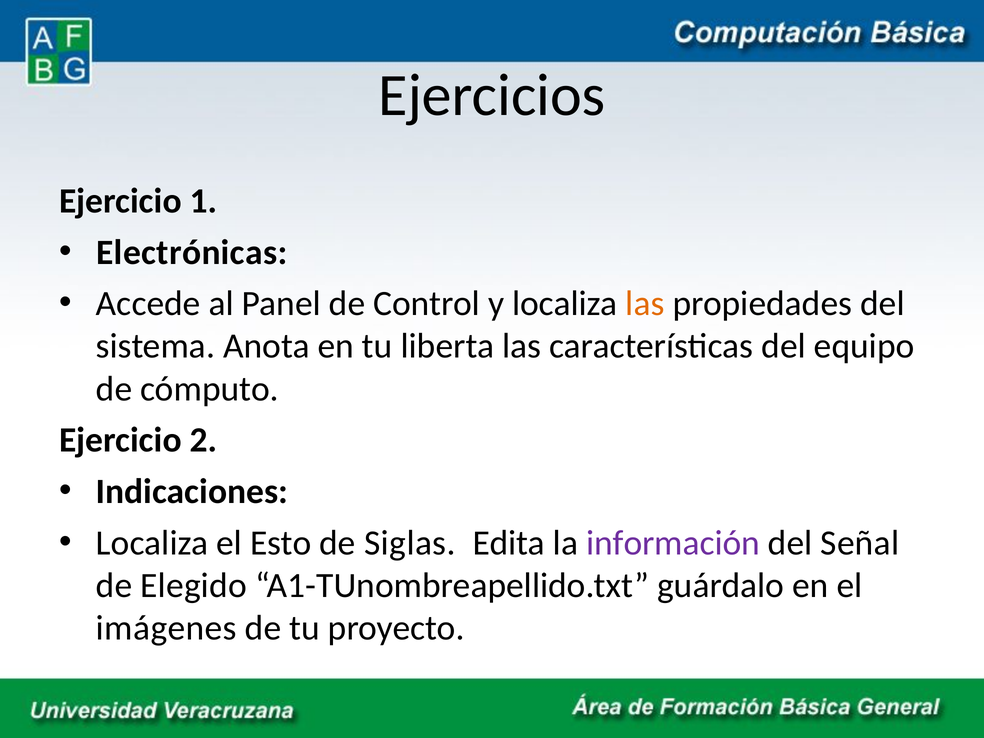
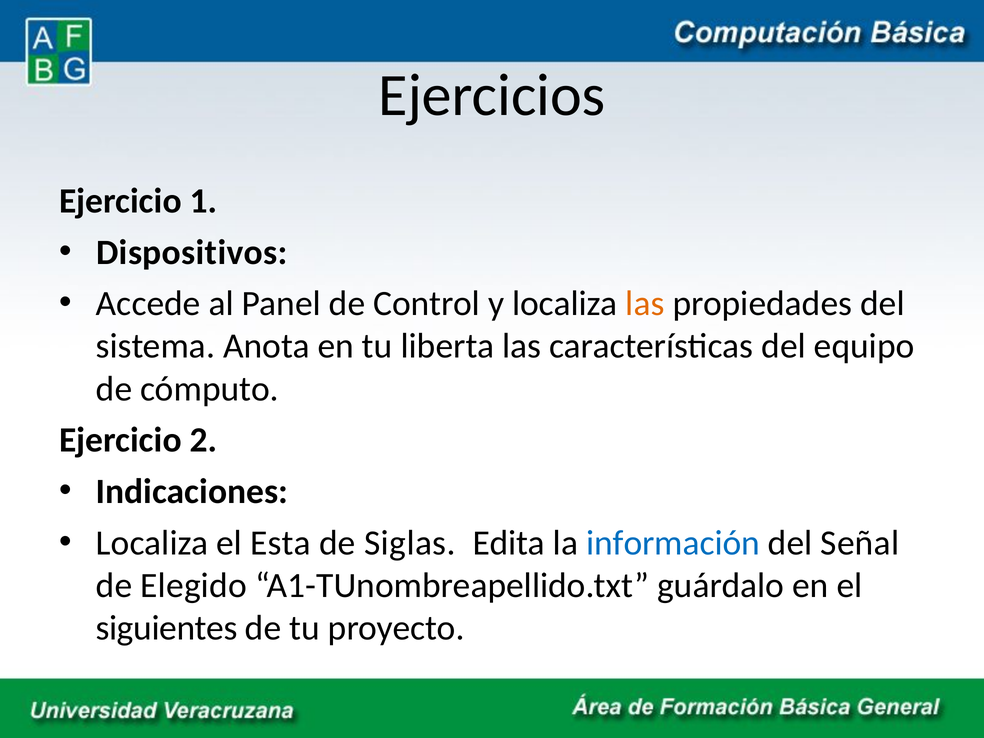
Electrónicas: Electrónicas -> Dispositivos
Esto: Esto -> Esta
información colour: purple -> blue
imágenes: imágenes -> siguientes
